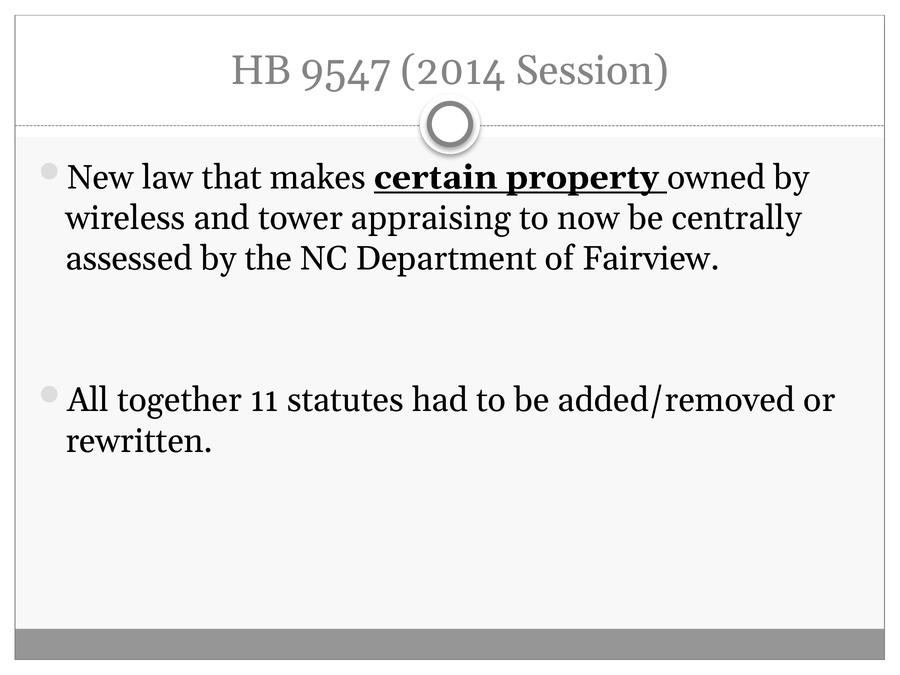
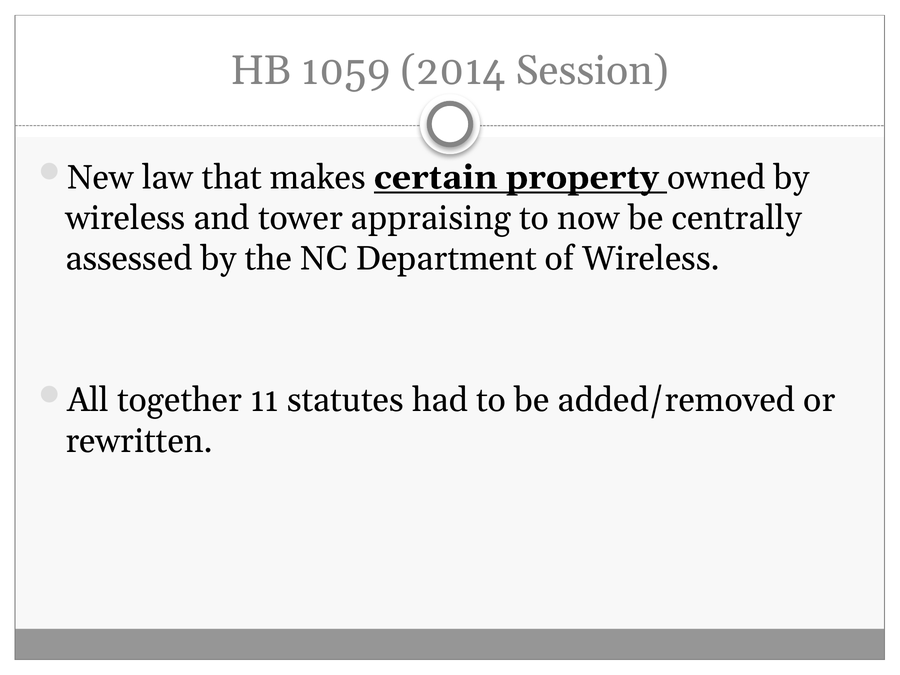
9547: 9547 -> 1059
of Fairview: Fairview -> Wireless
